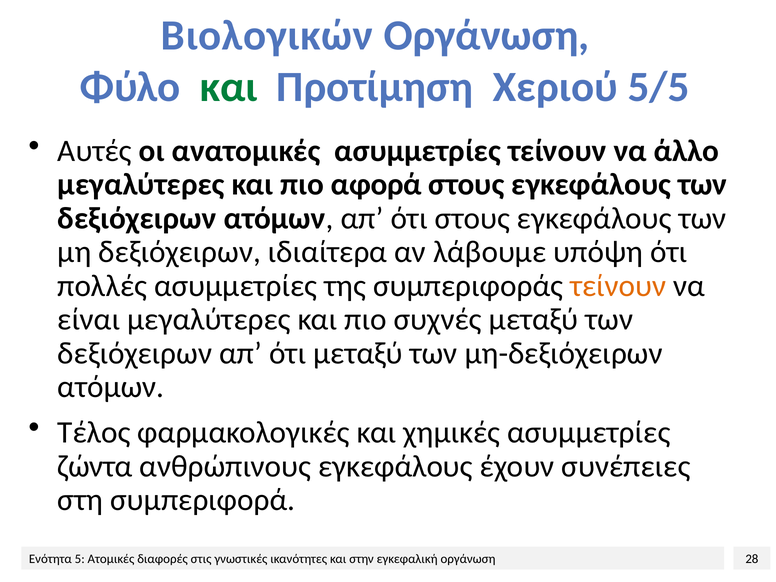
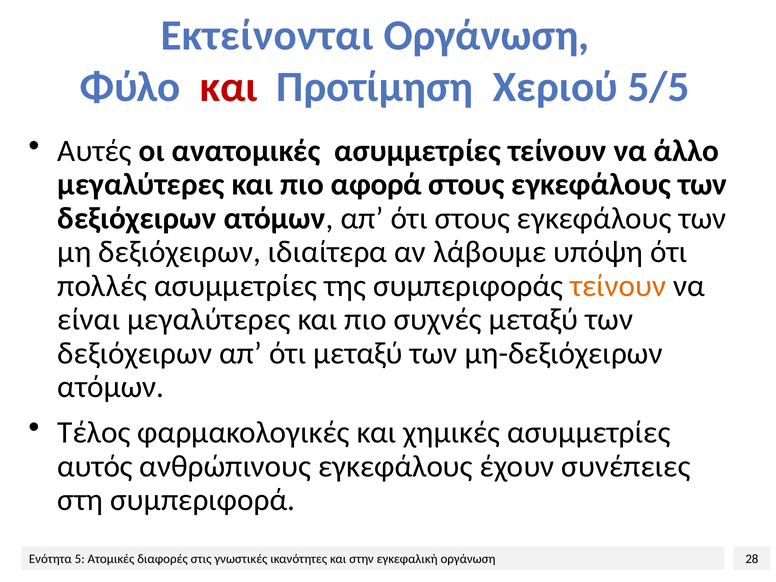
Βιολογικών: Βιολογικών -> Εκτείνονται
και at (229, 87) colour: green -> red
ζώντα: ζώντα -> αυτός
